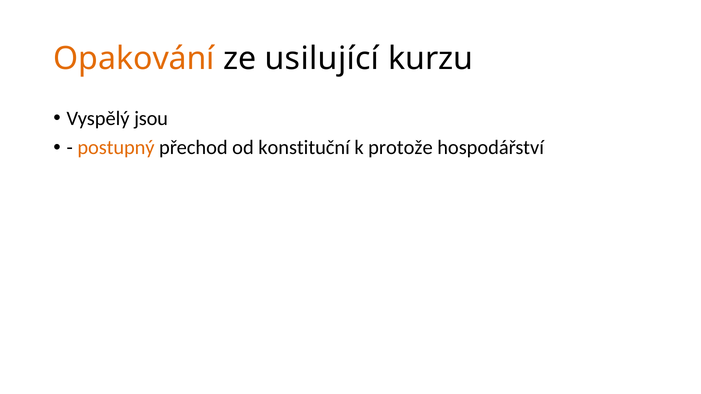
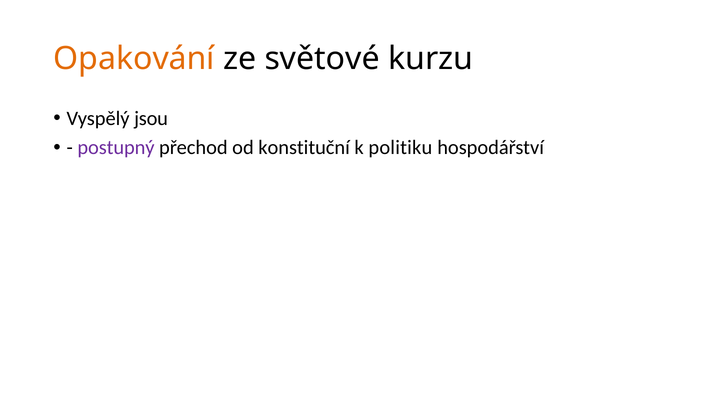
usilující: usilující -> světové
postupný colour: orange -> purple
protože: protože -> politiku
